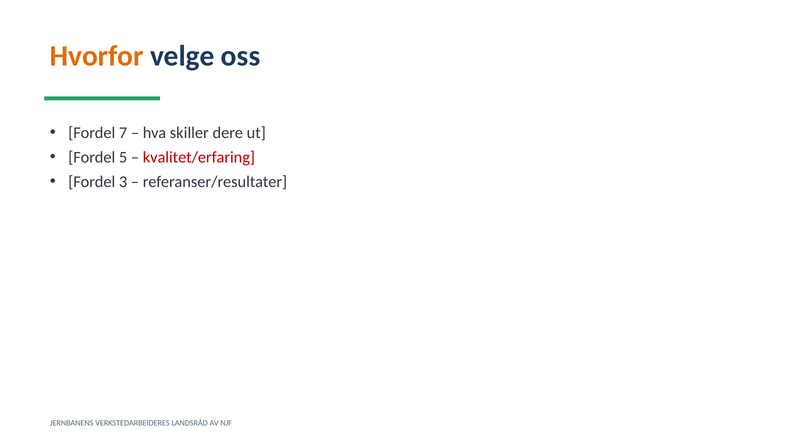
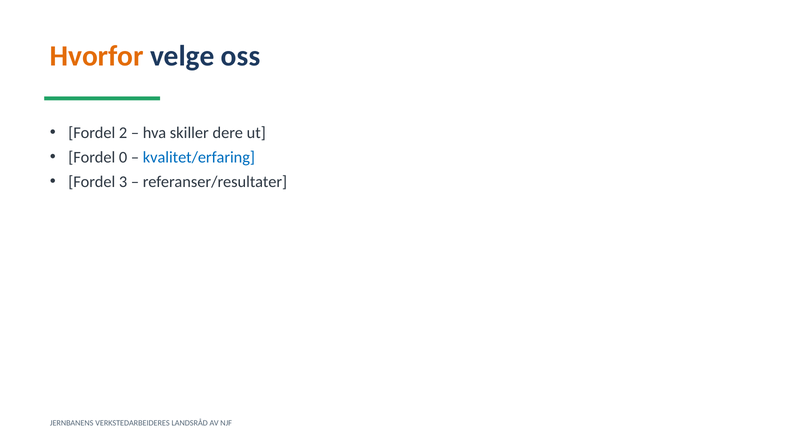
7: 7 -> 2
5: 5 -> 0
kvalitet/erfaring colour: red -> blue
